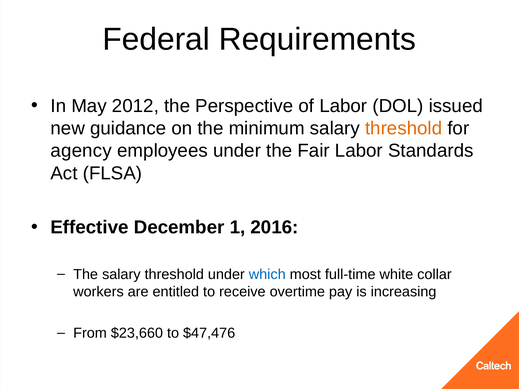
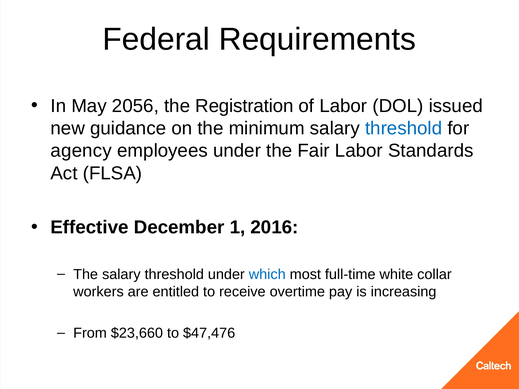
2012: 2012 -> 2056
Perspective: Perspective -> Registration
threshold at (404, 128) colour: orange -> blue
